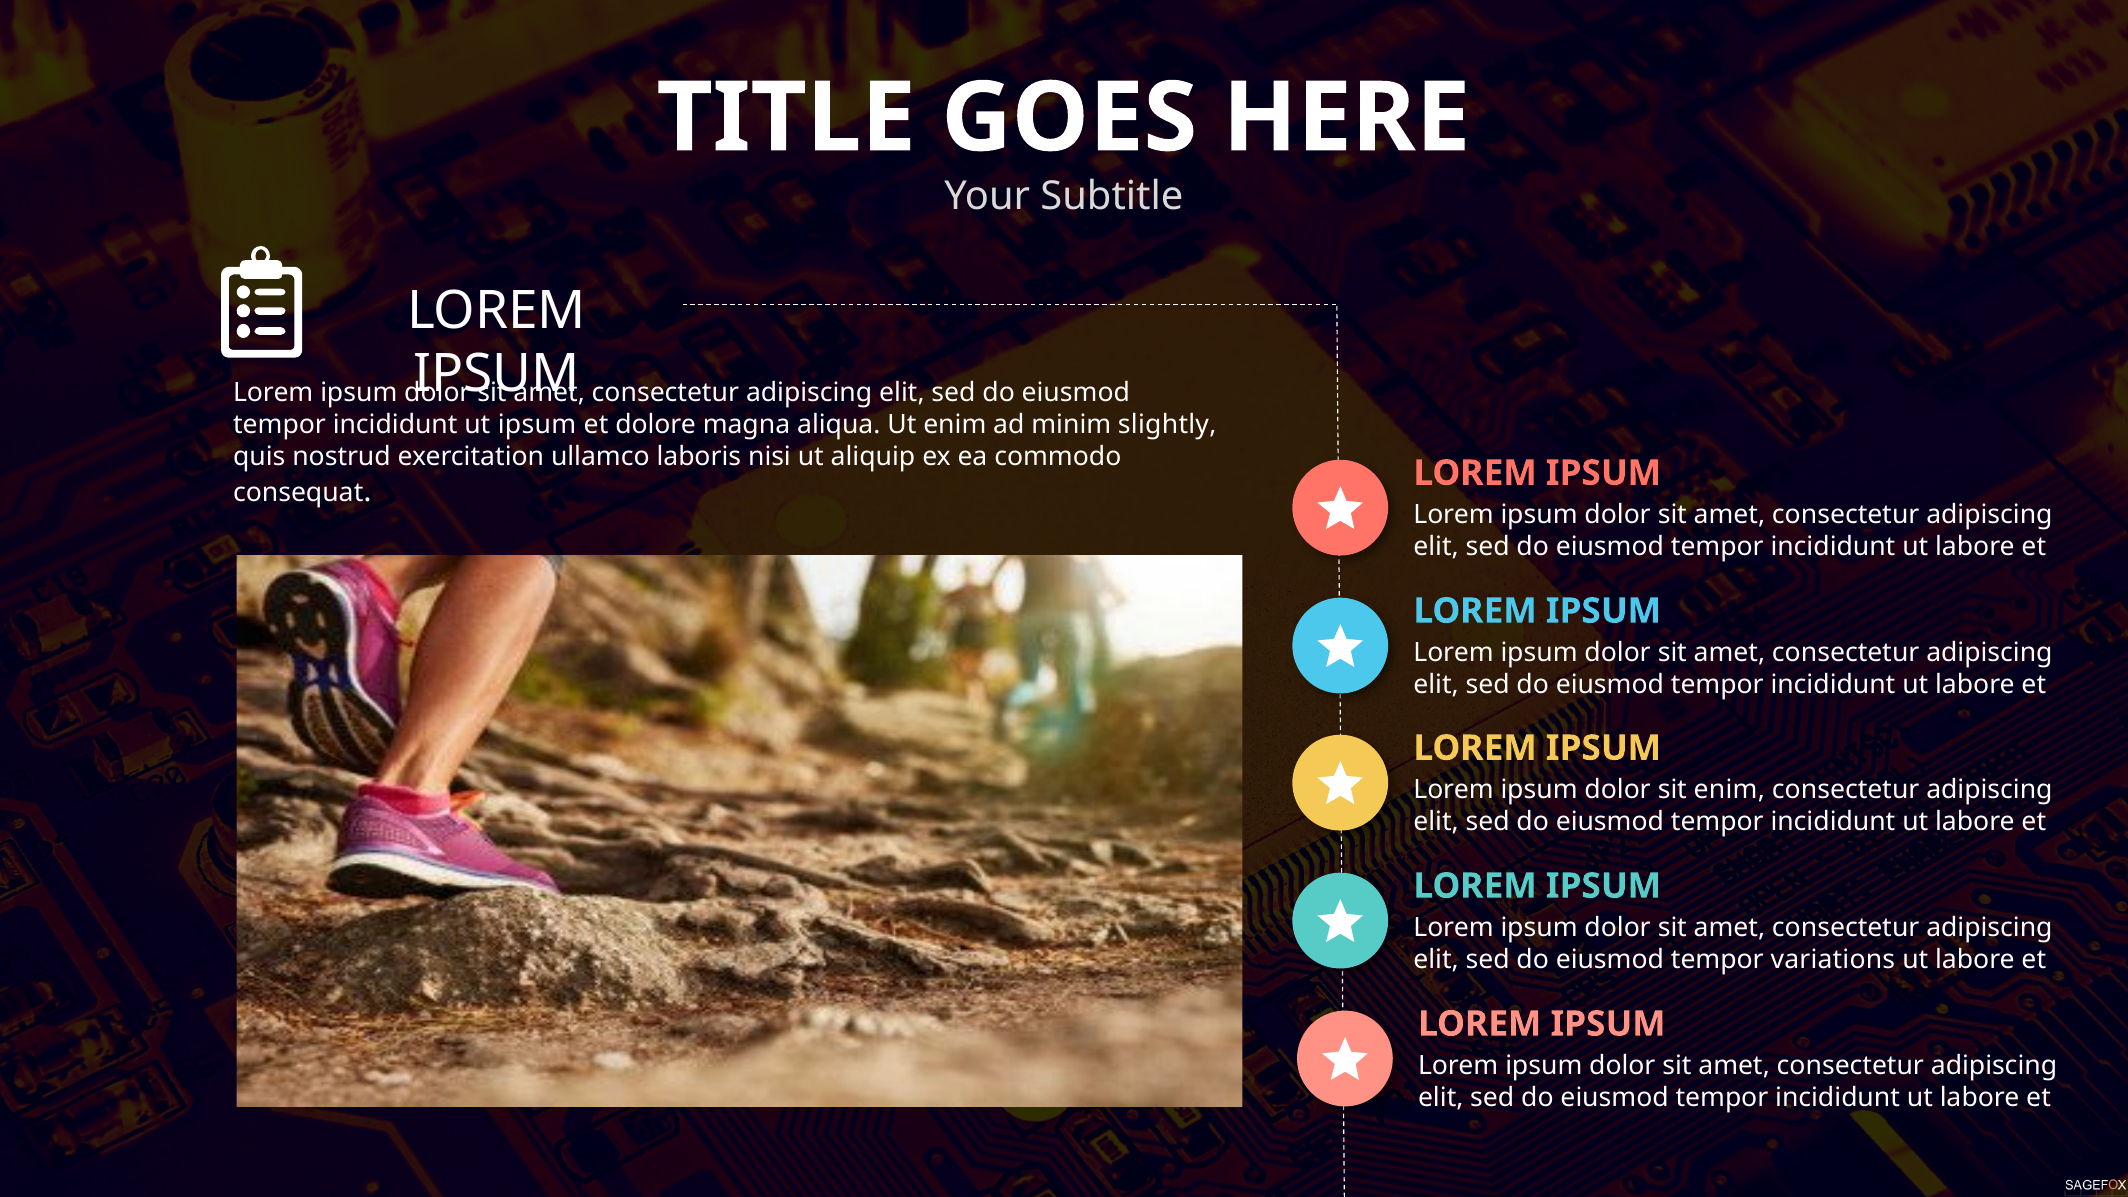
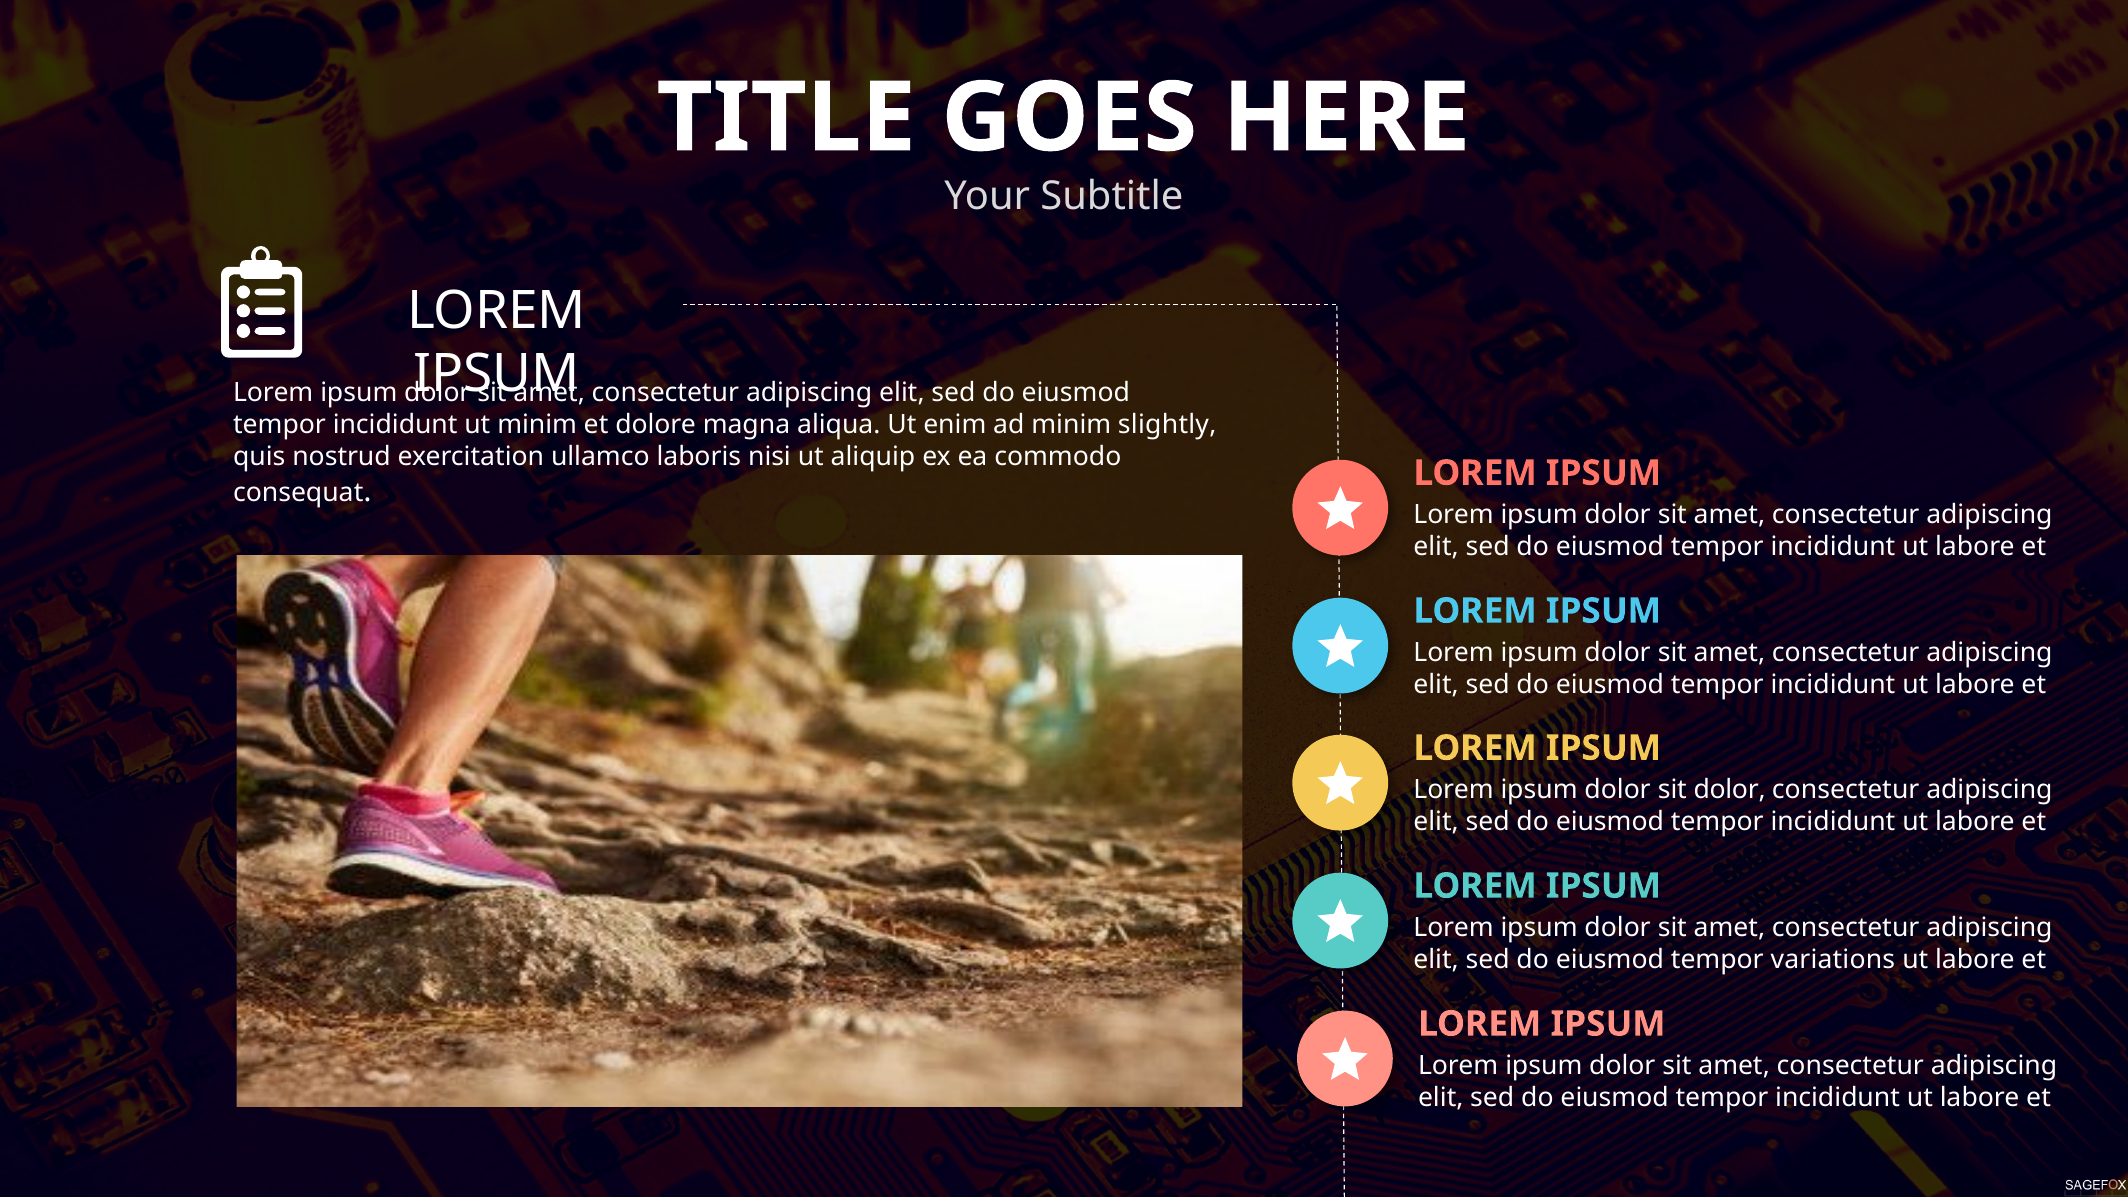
ut ipsum: ipsum -> minim
sit enim: enim -> dolor
